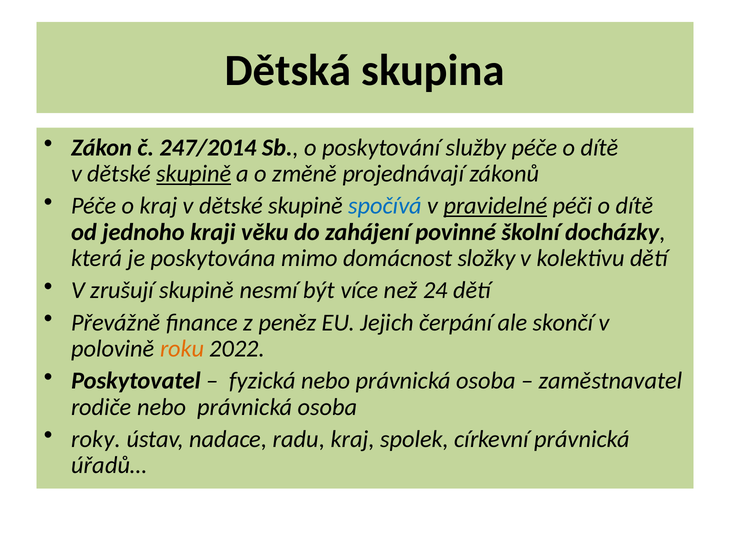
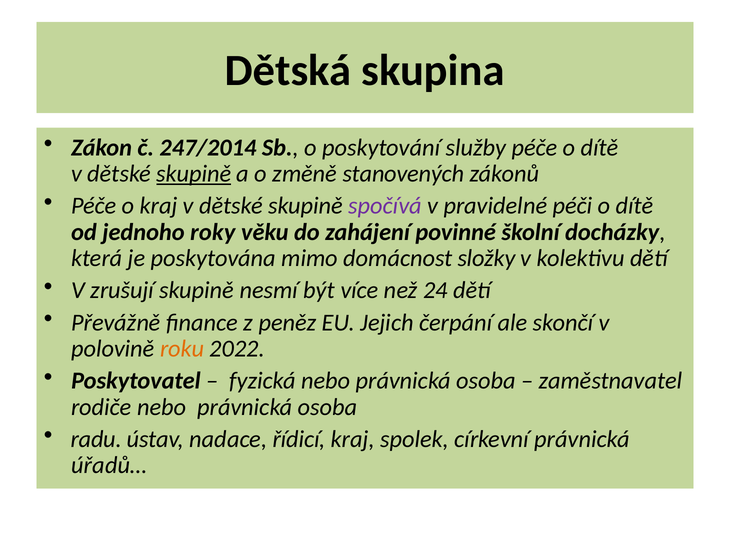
projednávají: projednávají -> stanovených
spočívá colour: blue -> purple
pravidelné underline: present -> none
kraji: kraji -> roky
roky: roky -> radu
radu: radu -> řídicí
